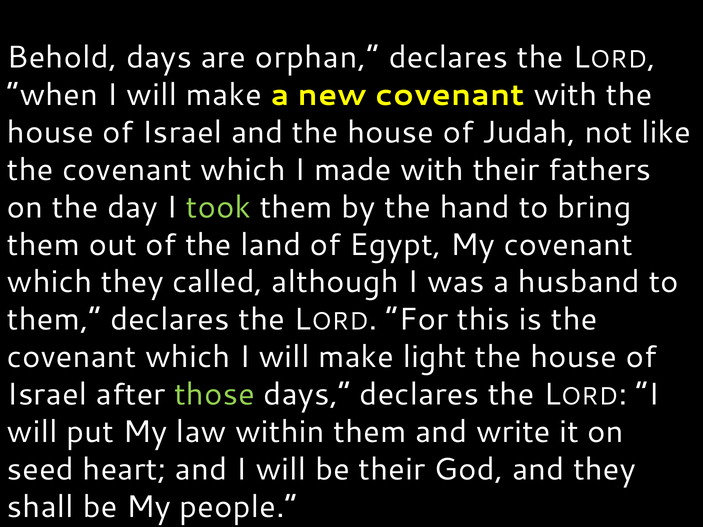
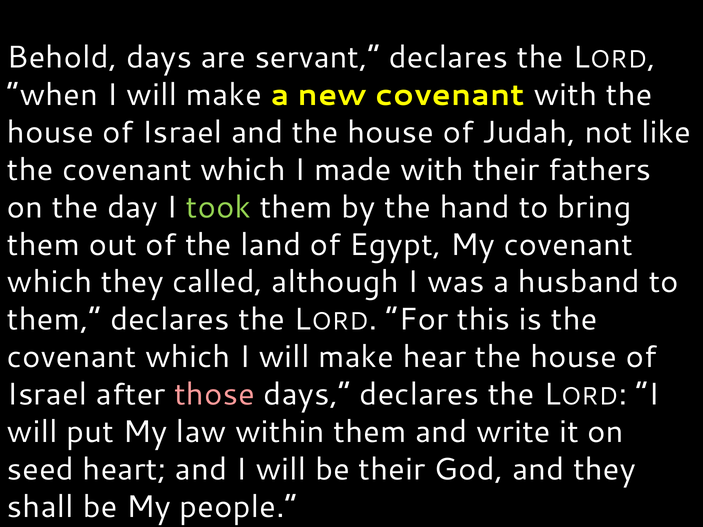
orphan: orphan -> servant
light: light -> hear
those colour: light green -> pink
